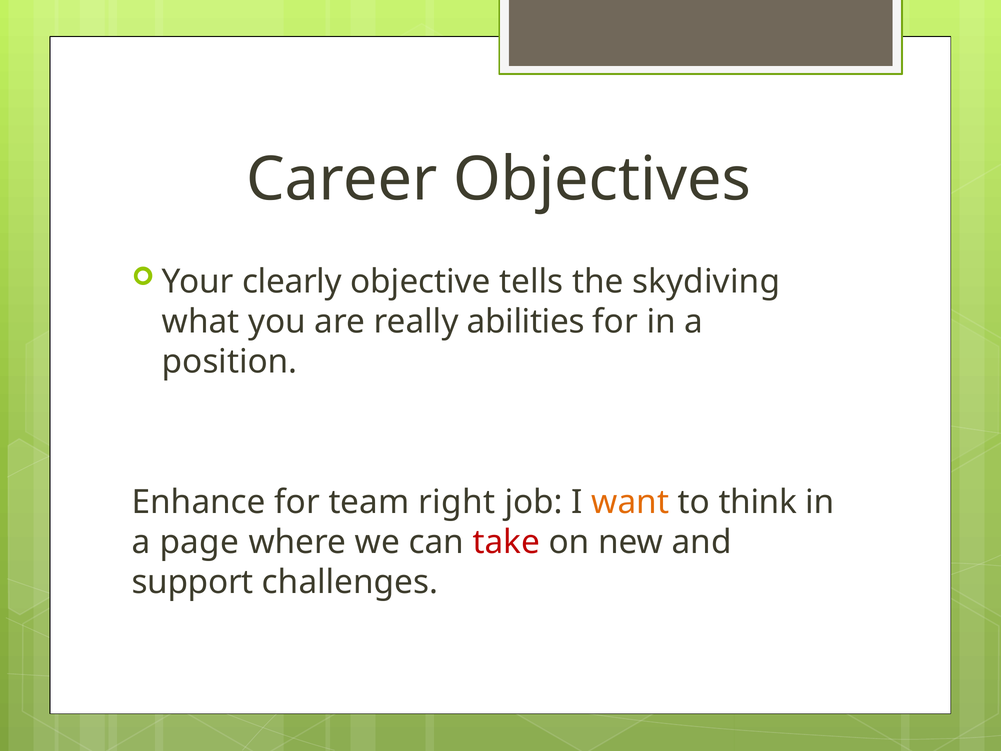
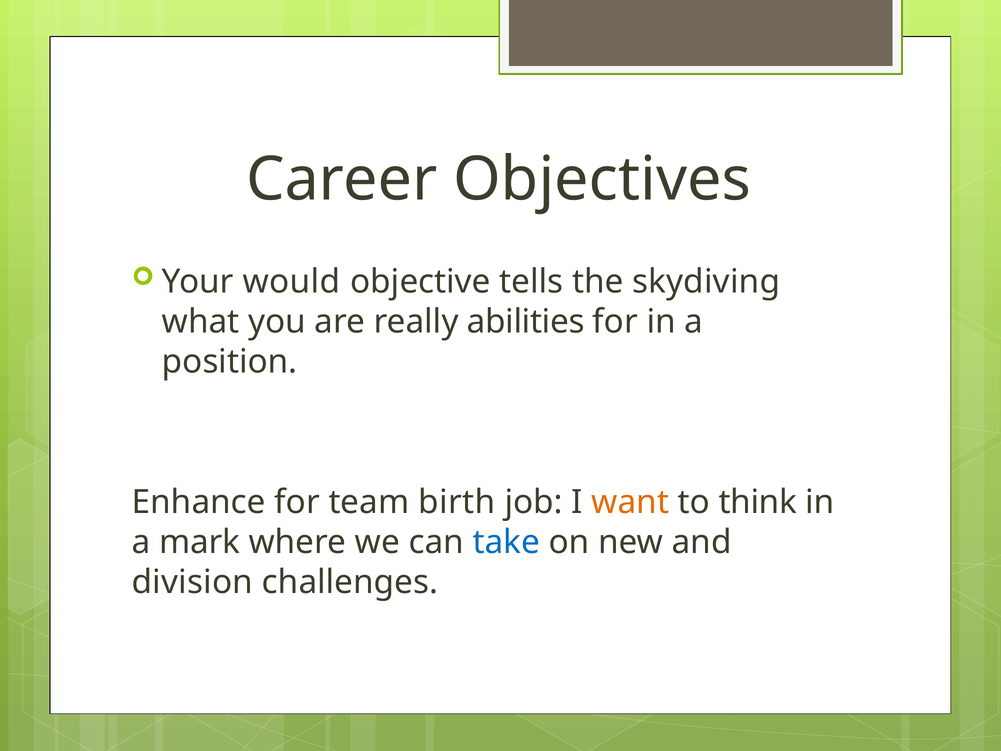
clearly: clearly -> would
right: right -> birth
page: page -> mark
take colour: red -> blue
support: support -> division
